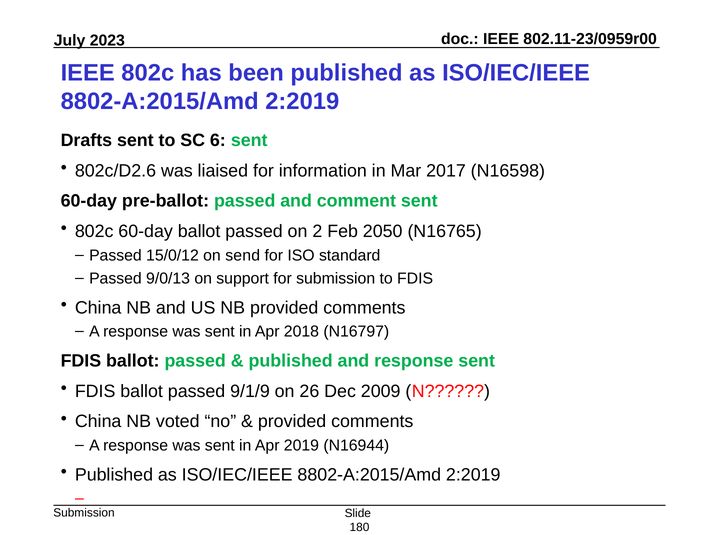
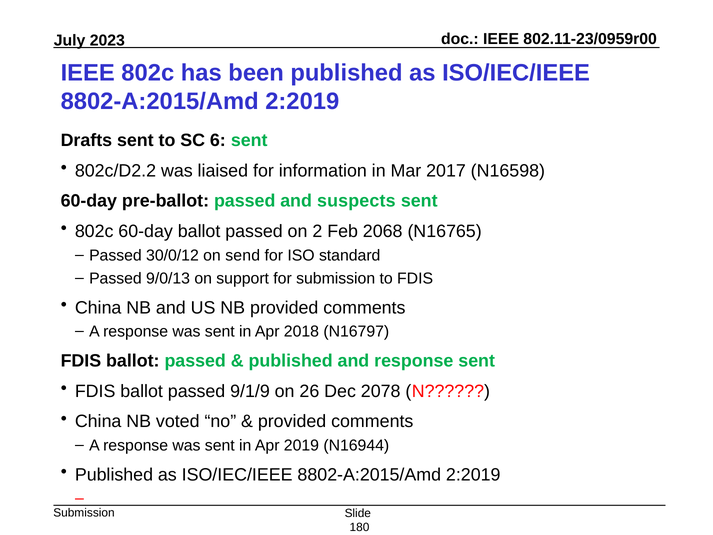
802c/D2.6: 802c/D2.6 -> 802c/D2.2
comment: comment -> suspects
2050: 2050 -> 2068
15/0/12: 15/0/12 -> 30/0/12
2009: 2009 -> 2078
